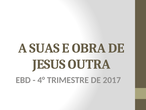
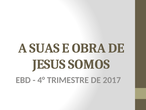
OUTRA: OUTRA -> SOMOS
